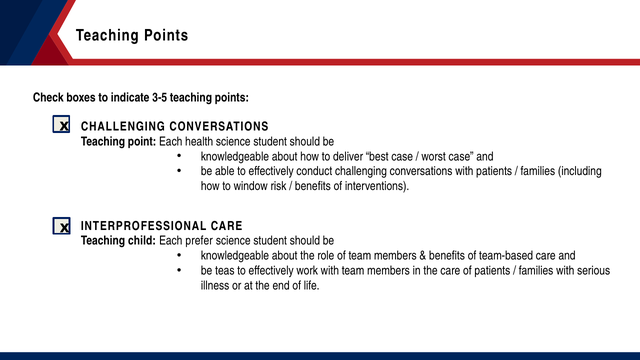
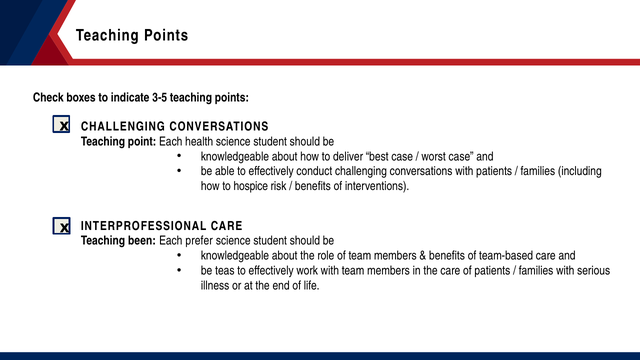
window: window -> hospice
child: child -> been
